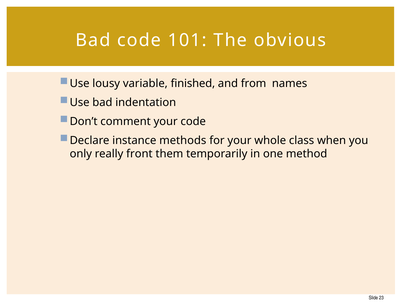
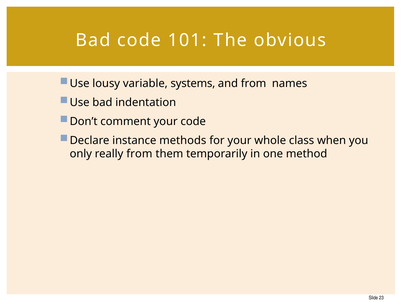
finished: finished -> systems
really front: front -> from
